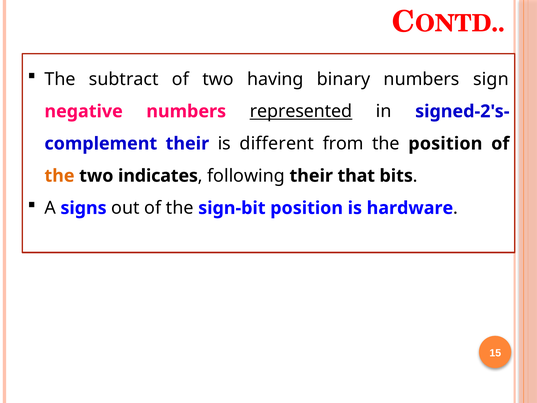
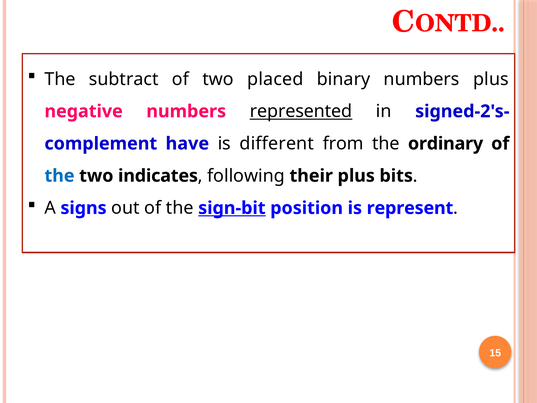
having: having -> placed
numbers sign: sign -> plus
their at (187, 143): their -> have
the position: position -> ordinary
the at (59, 176) colour: orange -> blue
their that: that -> plus
sign-bit underline: none -> present
hardware: hardware -> represent
